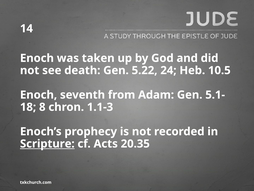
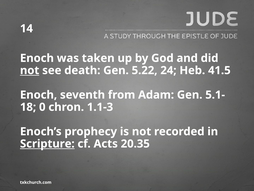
not at (30, 70) underline: none -> present
10.5: 10.5 -> 41.5
8: 8 -> 0
